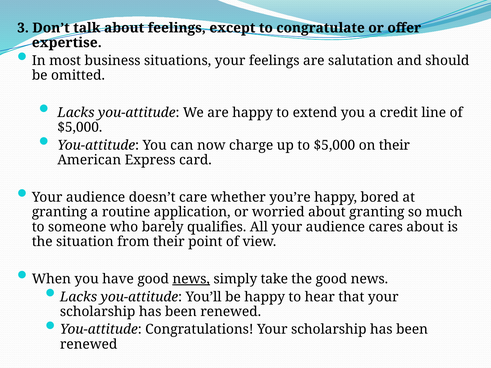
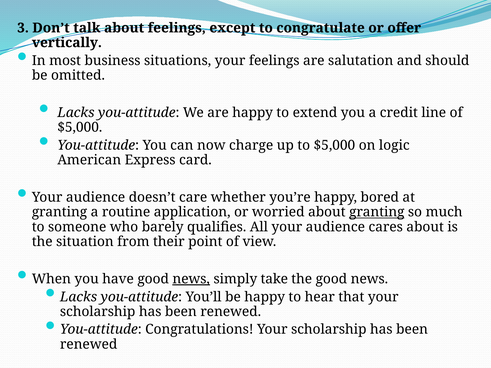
expertise: expertise -> vertically
on their: their -> logic
granting at (377, 212) underline: none -> present
